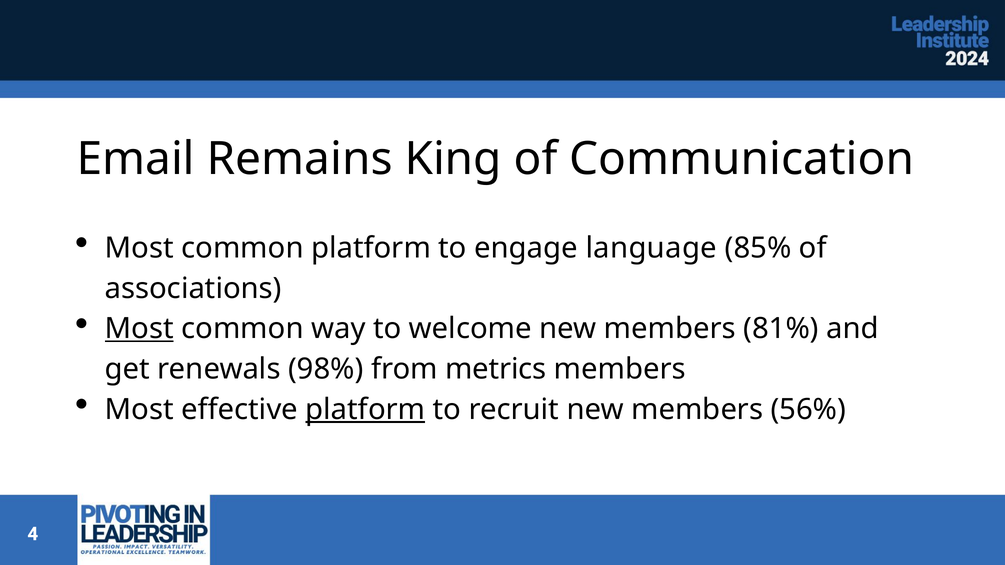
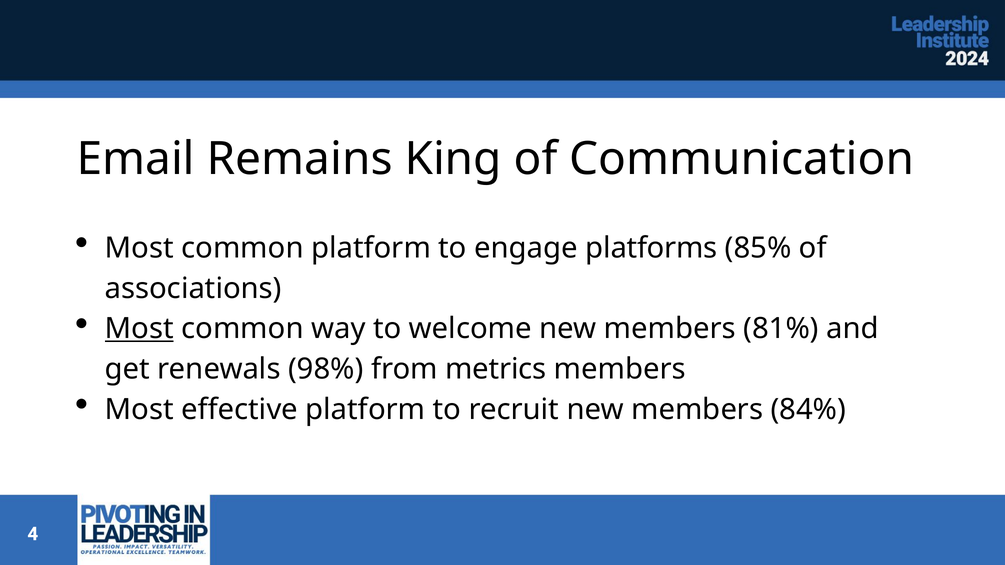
language: language -> platforms
platform at (365, 410) underline: present -> none
56%: 56% -> 84%
